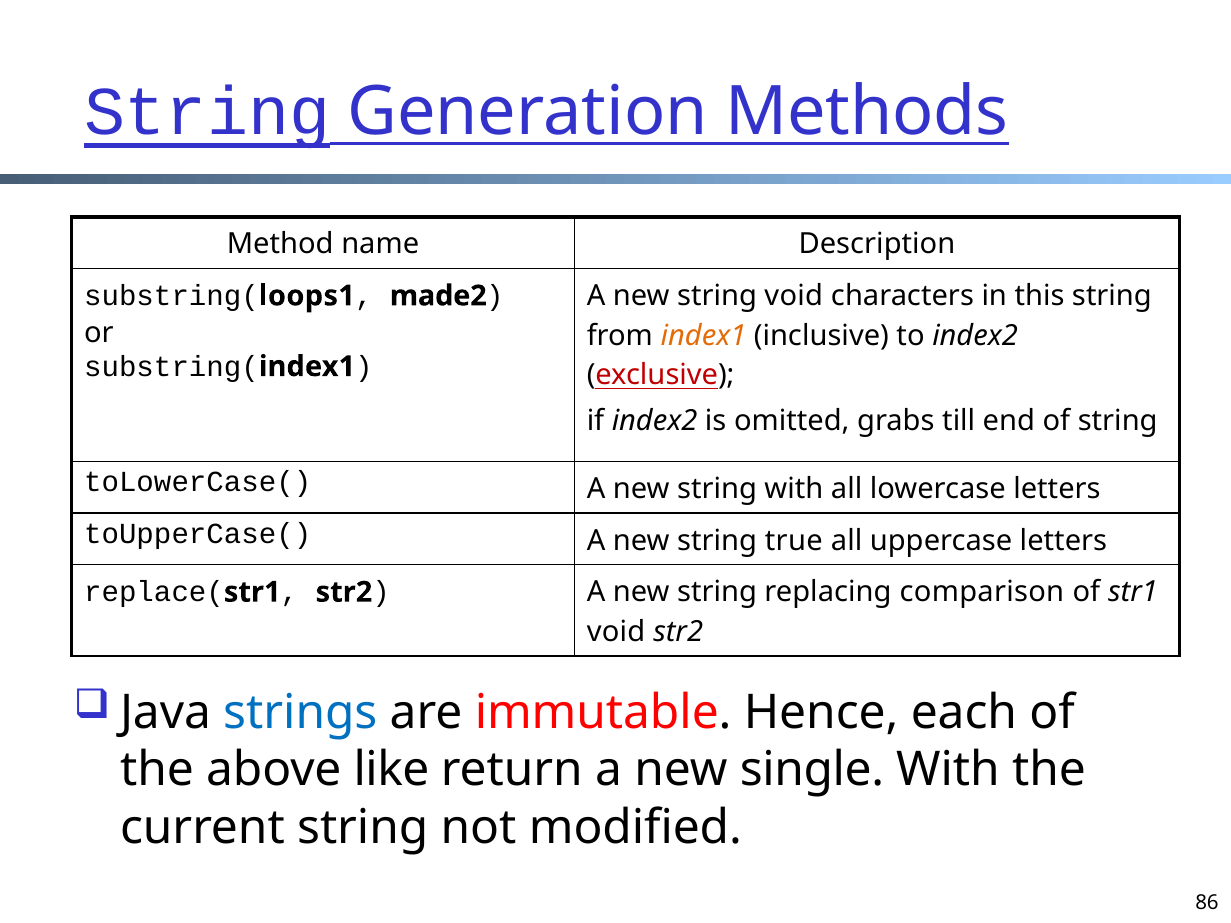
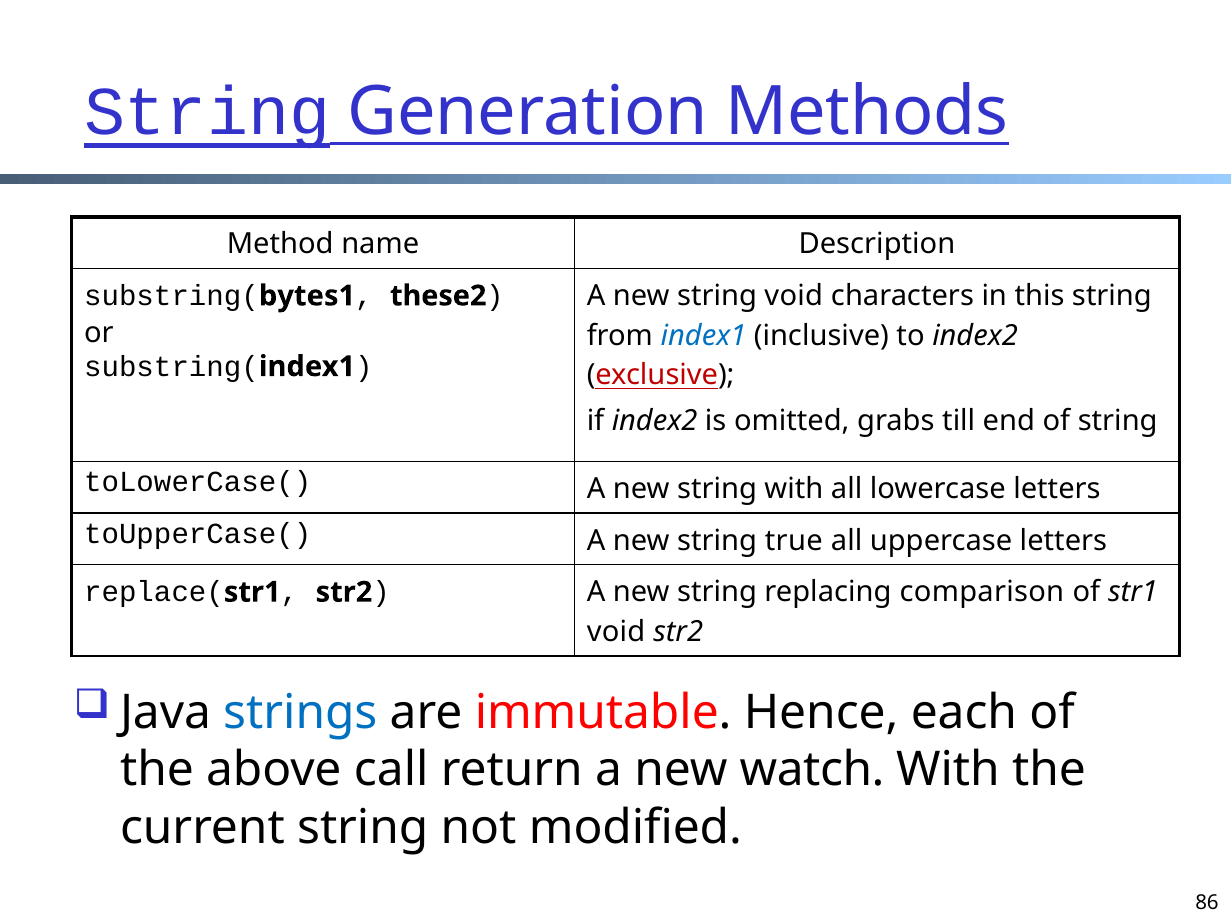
loops1: loops1 -> bytes1
made2: made2 -> these2
index1 at (703, 336) colour: orange -> blue
like: like -> call
single: single -> watch
